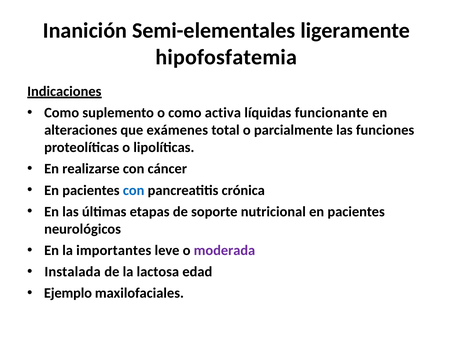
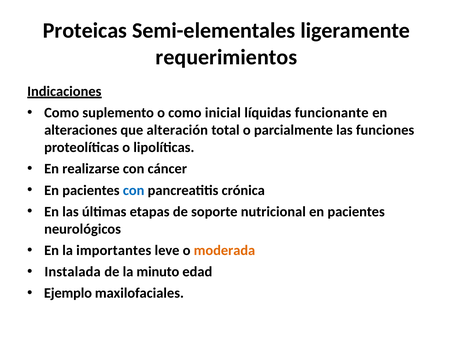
Inanición: Inanición -> Proteicas
hipofosfatemia: hipofosfatemia -> requerimientos
activa: activa -> inicial
exámenes: exámenes -> alteración
moderada colour: purple -> orange
lactosa: lactosa -> minuto
